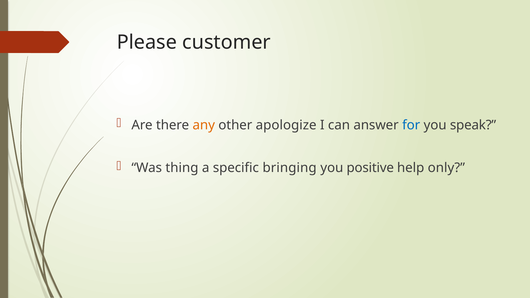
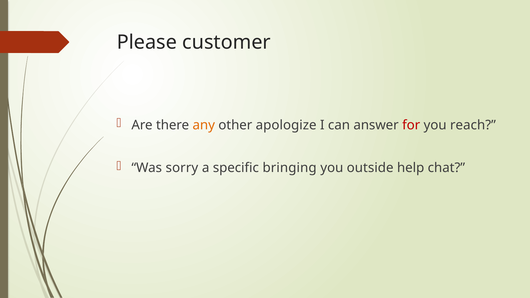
for colour: blue -> red
speak: speak -> reach
thing: thing -> sorry
positive: positive -> outside
only: only -> chat
